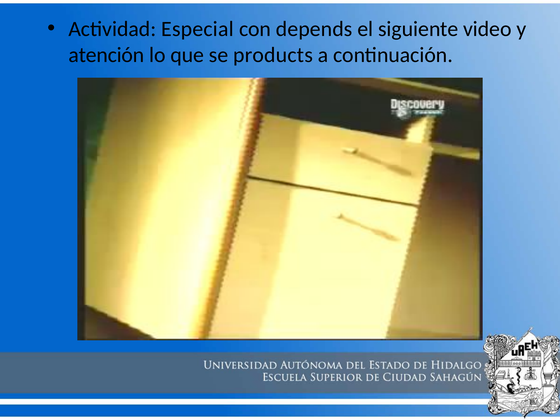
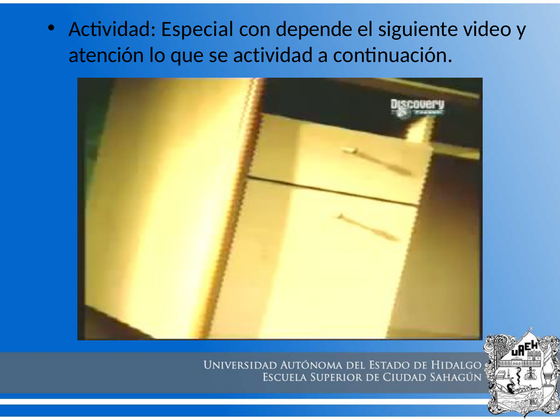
depends: depends -> depende
se products: products -> actividad
